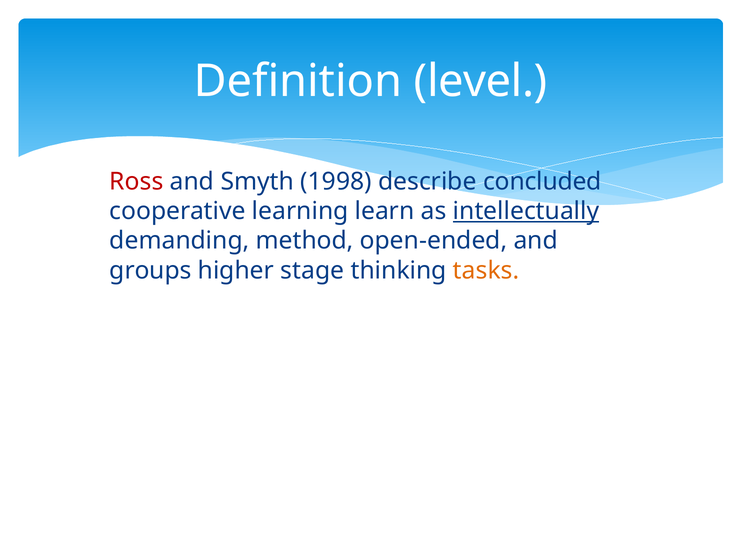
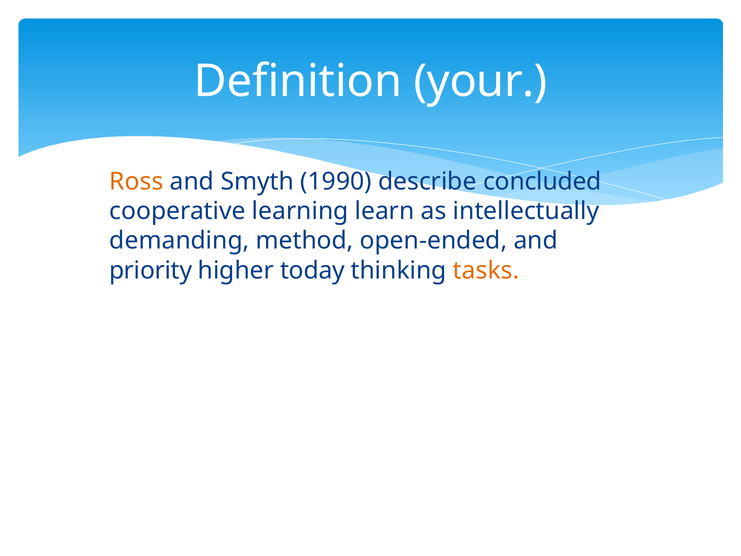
level: level -> your
Ross colour: red -> orange
1998: 1998 -> 1990
intellectually underline: present -> none
groups: groups -> priority
stage: stage -> today
